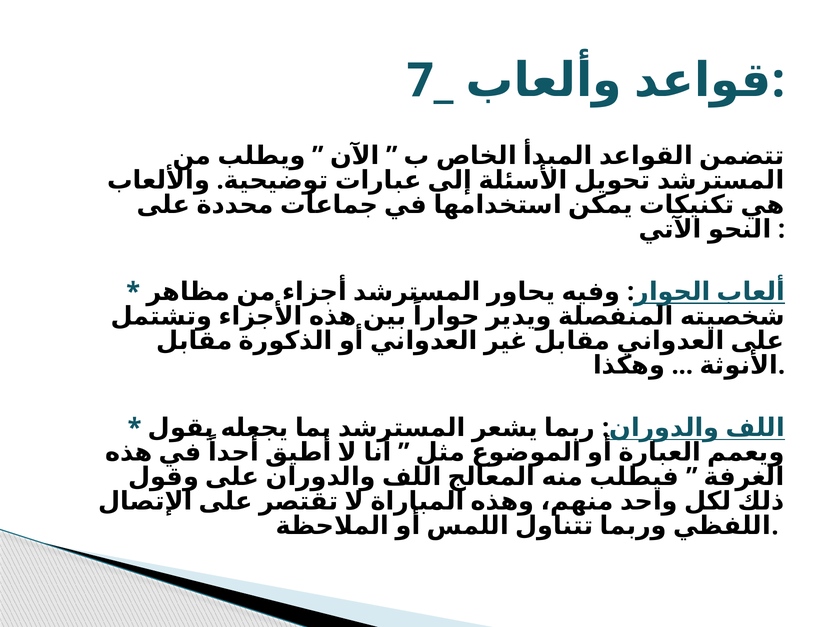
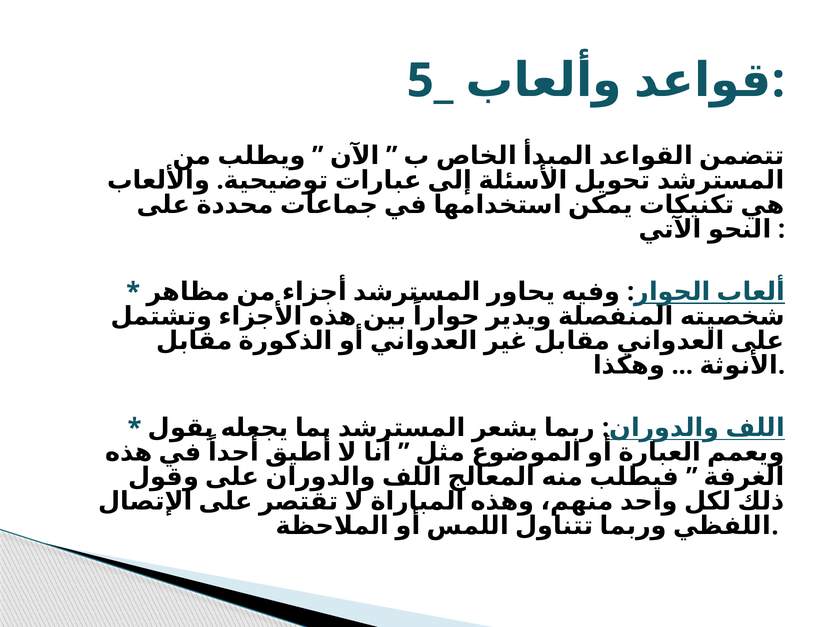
7_: 7_ -> 5_
